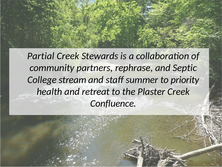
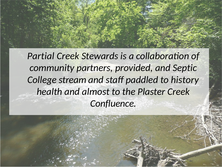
rephrase: rephrase -> provided
summer: summer -> paddled
priority: priority -> history
retreat: retreat -> almost
